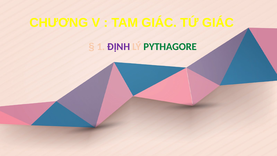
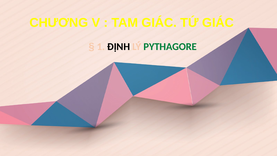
ĐỊNH colour: purple -> black
